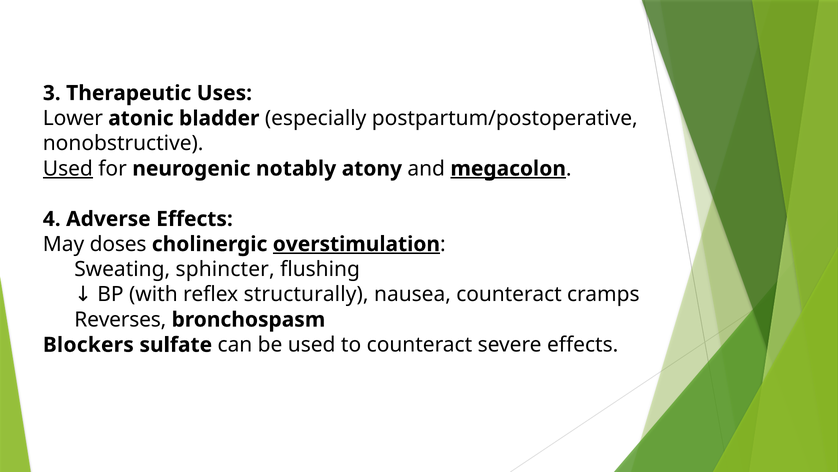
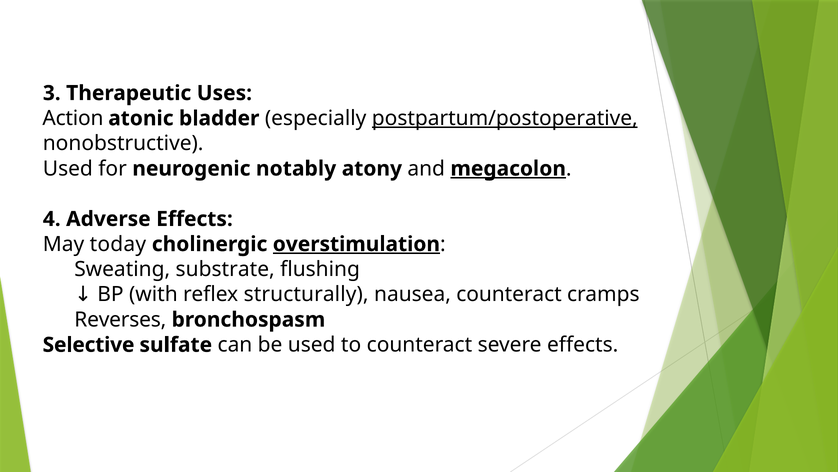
Lower: Lower -> Action
postpartum/postoperative underline: none -> present
Used at (68, 168) underline: present -> none
doses: doses -> today
sphincter: sphincter -> substrate
Blockers: Blockers -> Selective
